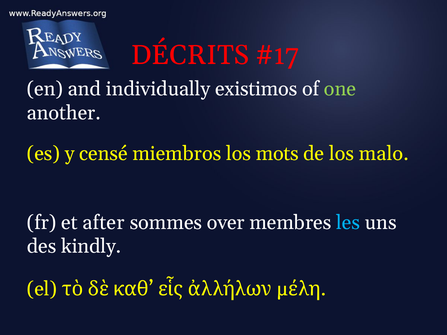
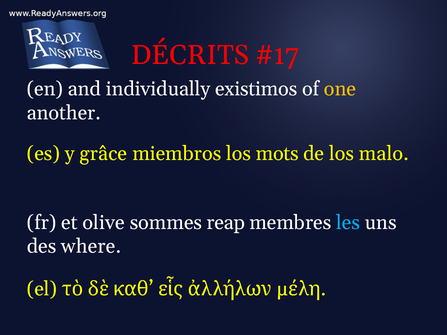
one colour: light green -> yellow
censé: censé -> grâce
after: after -> olive
over: over -> reap
kindly: kindly -> where
